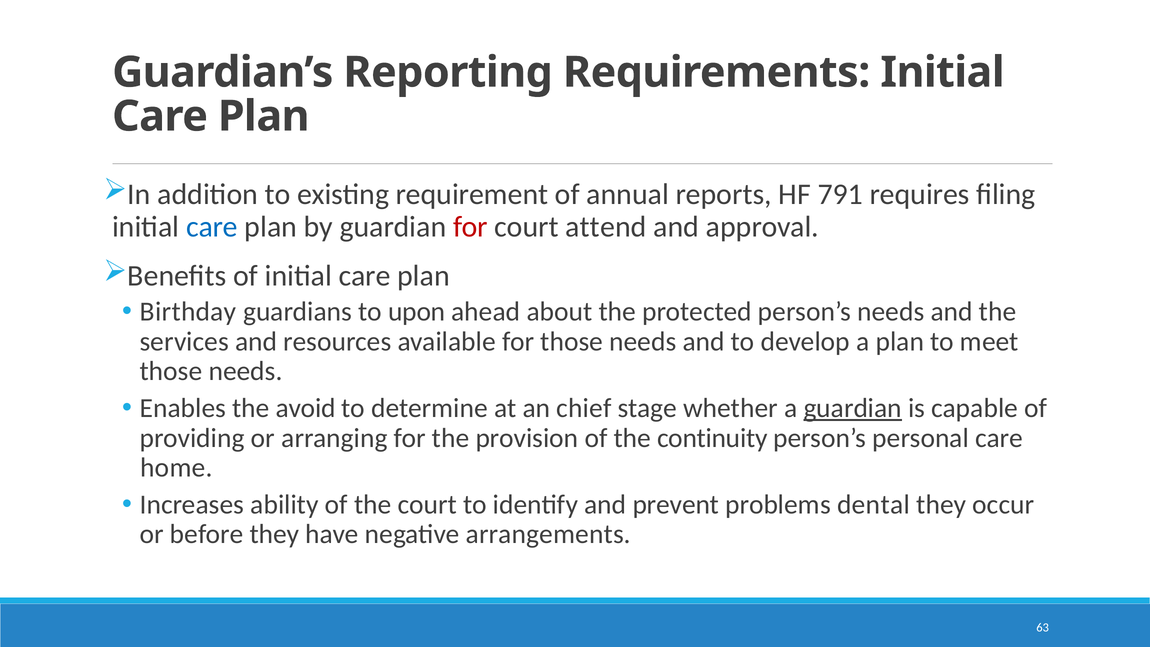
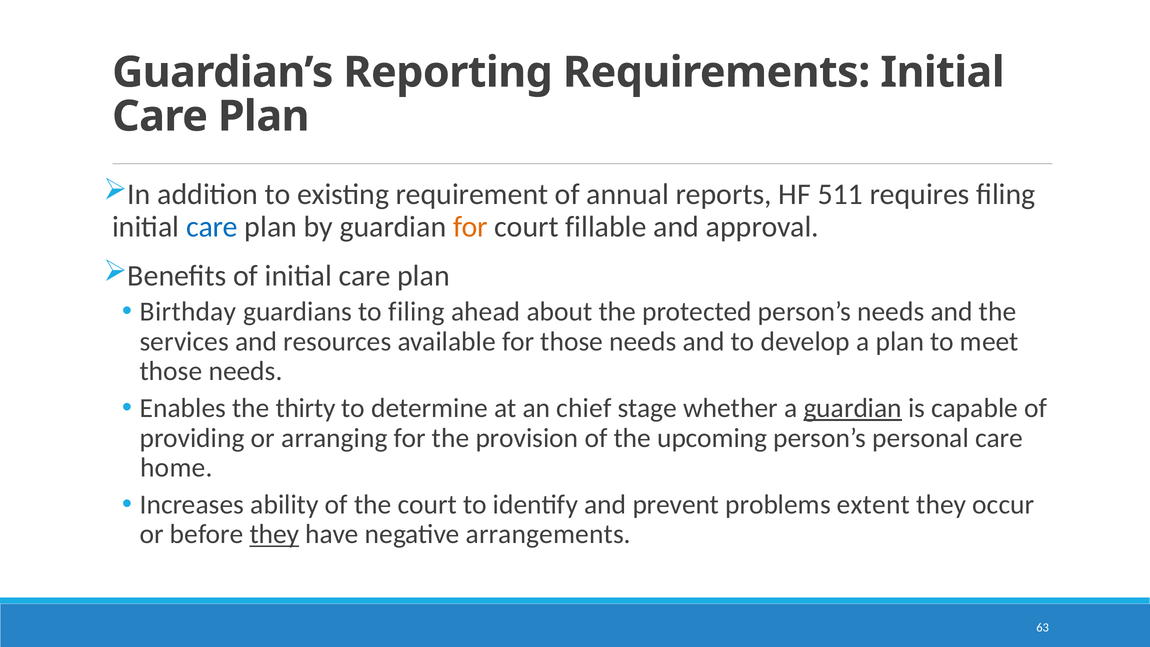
791: 791 -> 511
for at (470, 227) colour: red -> orange
attend: attend -> fillable
to upon: upon -> filing
avoid: avoid -> thirty
continuity: continuity -> upcoming
dental: dental -> extent
they at (274, 534) underline: none -> present
